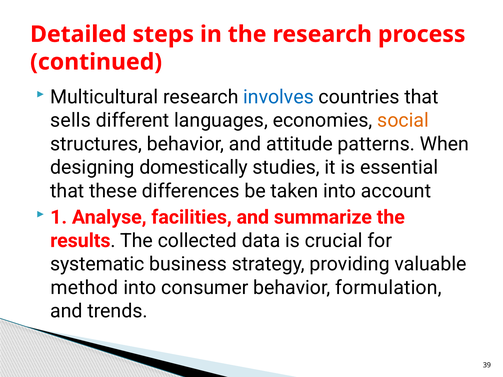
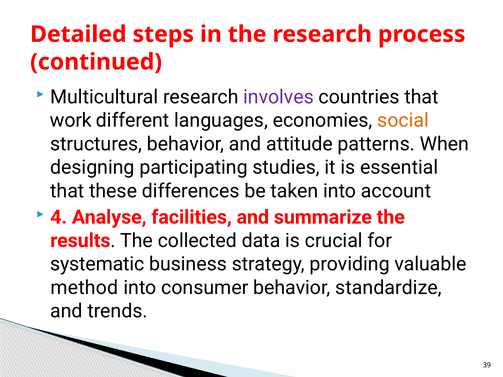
involves colour: blue -> purple
sells: sells -> work
domestically: domestically -> participating
1: 1 -> 4
formulation: formulation -> standardize
